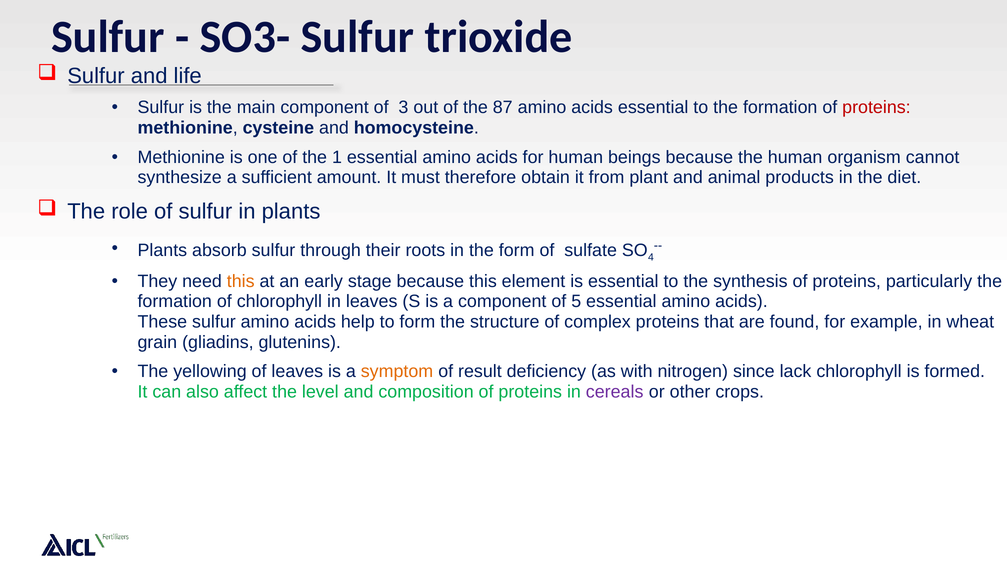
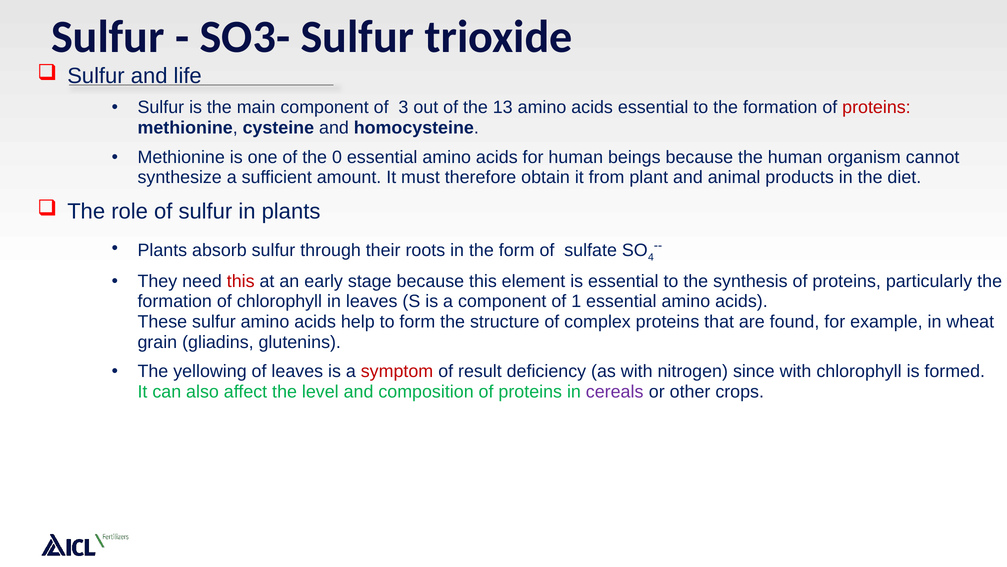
87: 87 -> 13
1: 1 -> 0
this at (241, 281) colour: orange -> red
5: 5 -> 1
symptom colour: orange -> red
since lack: lack -> with
